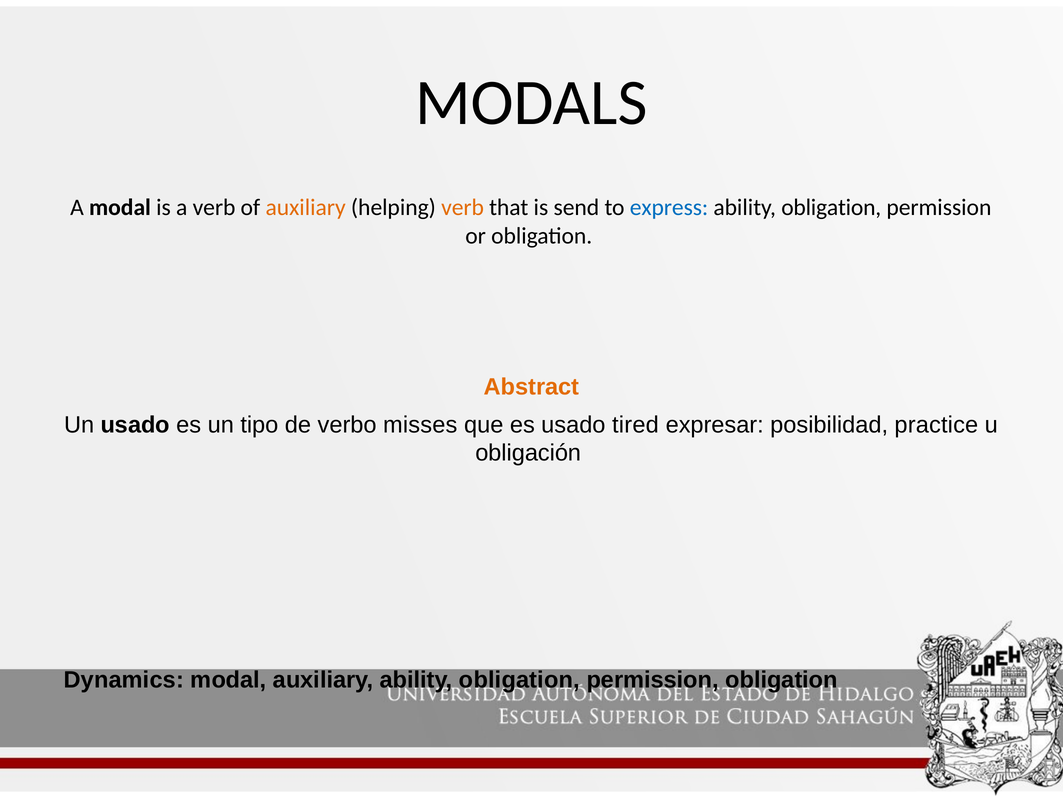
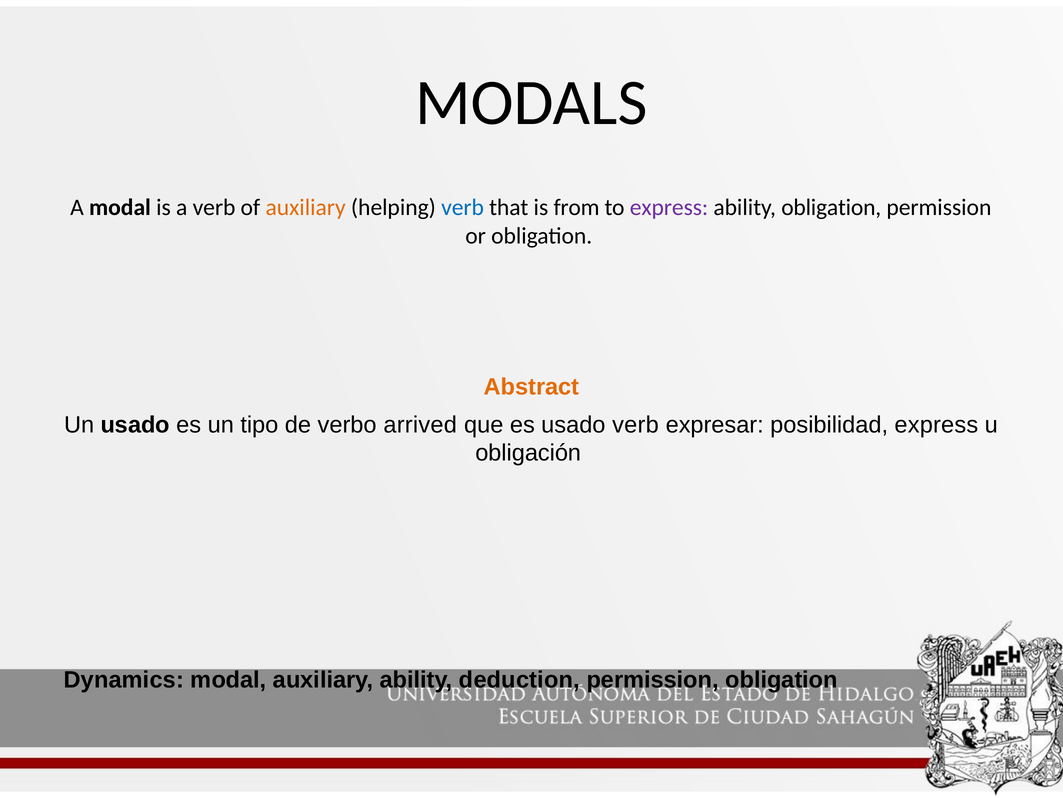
verb at (463, 207) colour: orange -> blue
send: send -> from
express at (669, 207) colour: blue -> purple
misses: misses -> arrived
usado tired: tired -> verb
posibilidad practice: practice -> express
auxiliary ability obligation: obligation -> deduction
